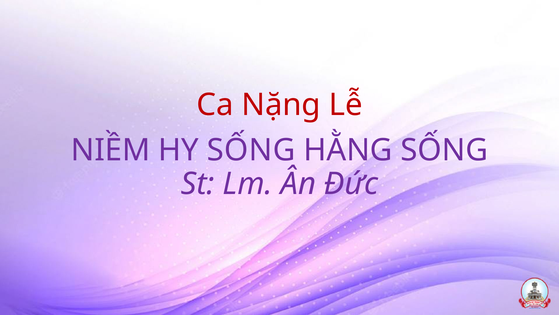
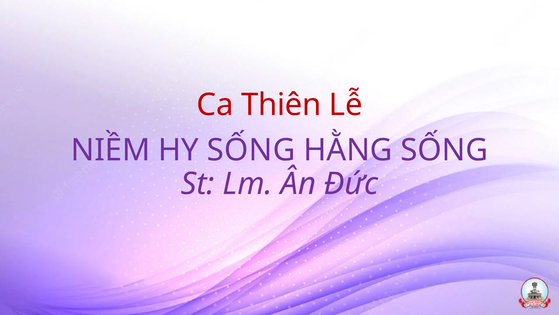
Nặng: Nặng -> Thiên
